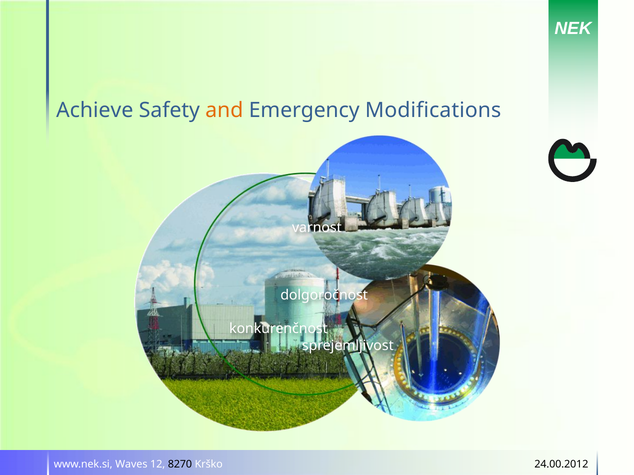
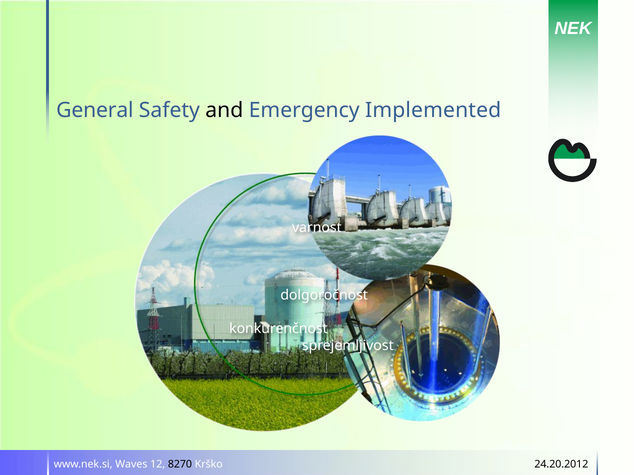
Achieve: Achieve -> General
and colour: orange -> black
Modifications: Modifications -> Implemented
24.00.2012: 24.00.2012 -> 24.20.2012
